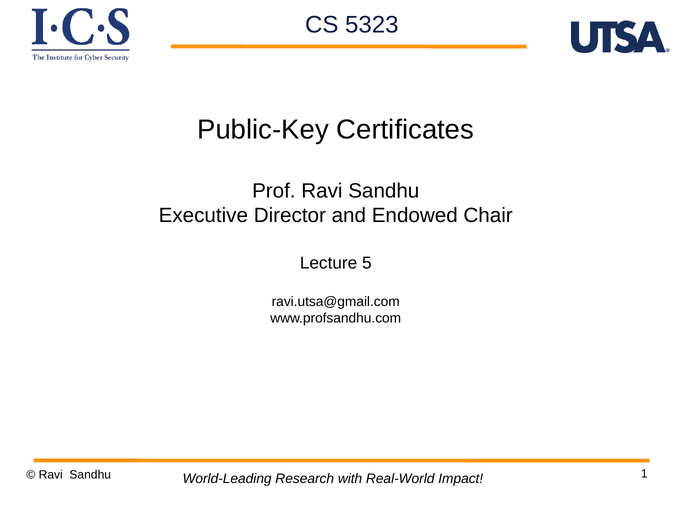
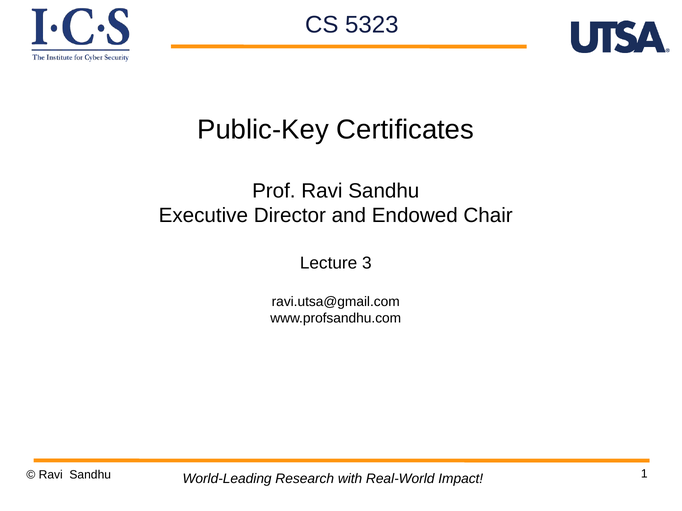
5: 5 -> 3
